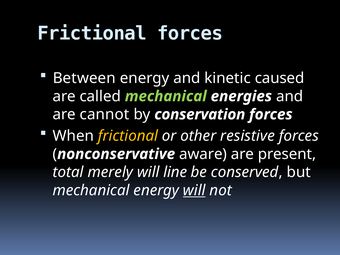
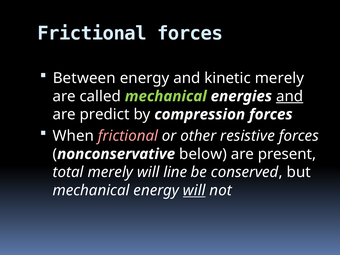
kinetic caused: caused -> merely
and at (290, 96) underline: none -> present
cannot: cannot -> predict
conservation: conservation -> compression
frictional at (128, 136) colour: yellow -> pink
aware: aware -> below
